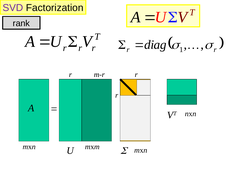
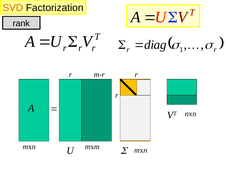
SVD colour: purple -> orange
